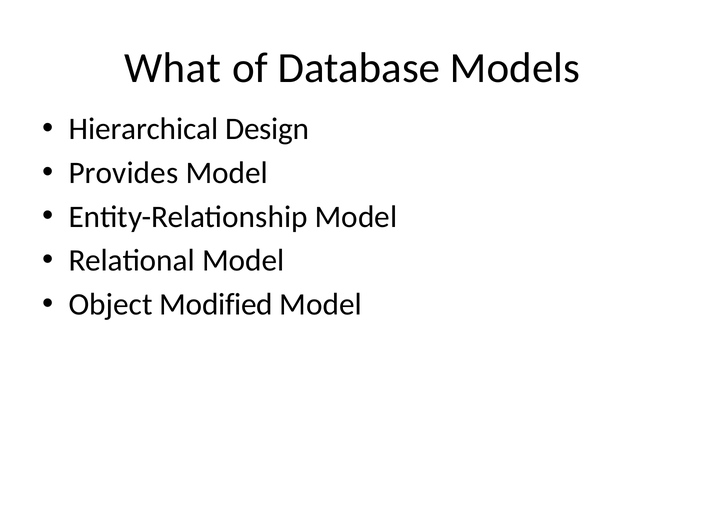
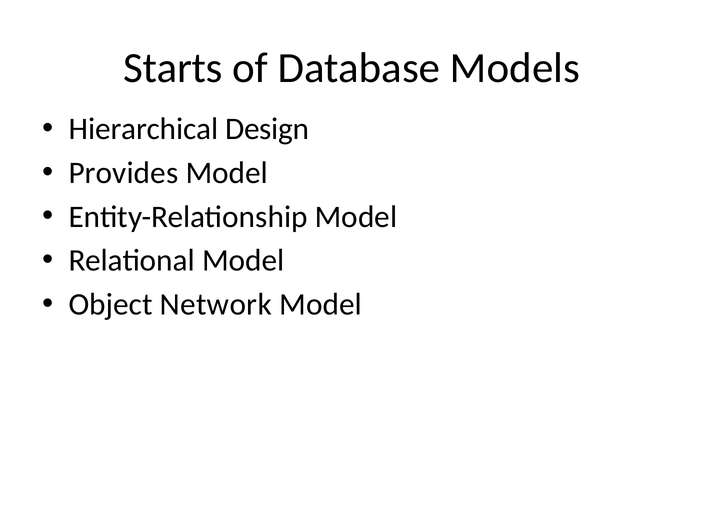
What: What -> Starts
Modified: Modified -> Network
